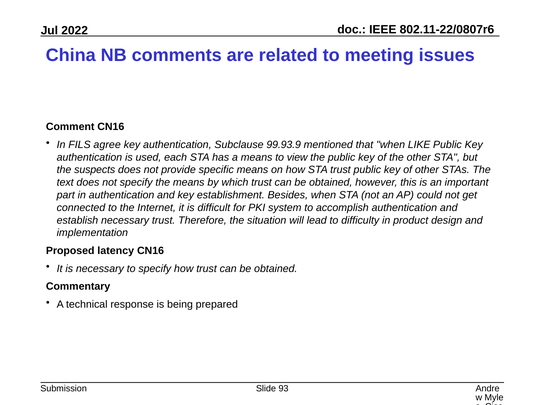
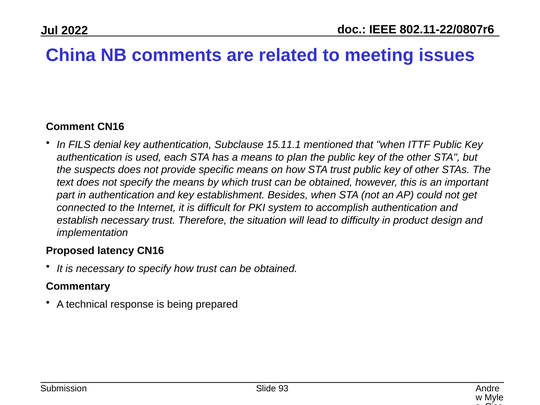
agree: agree -> denial
99.93.9: 99.93.9 -> 15.11.1
LIKE: LIKE -> ITTF
view: view -> plan
